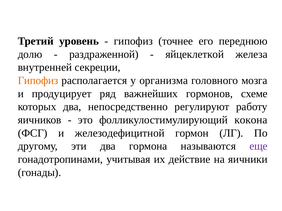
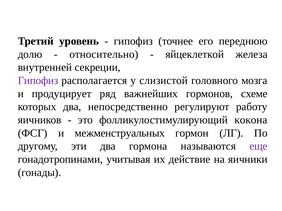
раздраженной: раздраженной -> относительно
Гипофиз at (38, 81) colour: orange -> purple
организма: организма -> слизистой
железодефицитной: железодефицитной -> межменструальных
